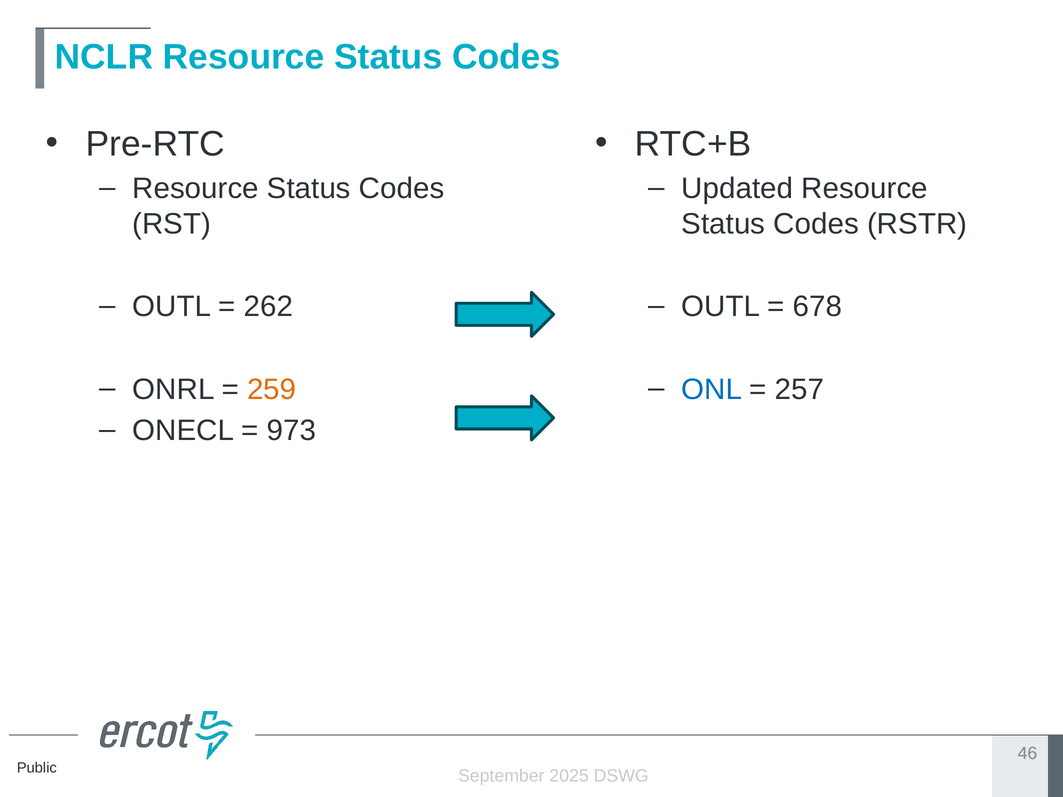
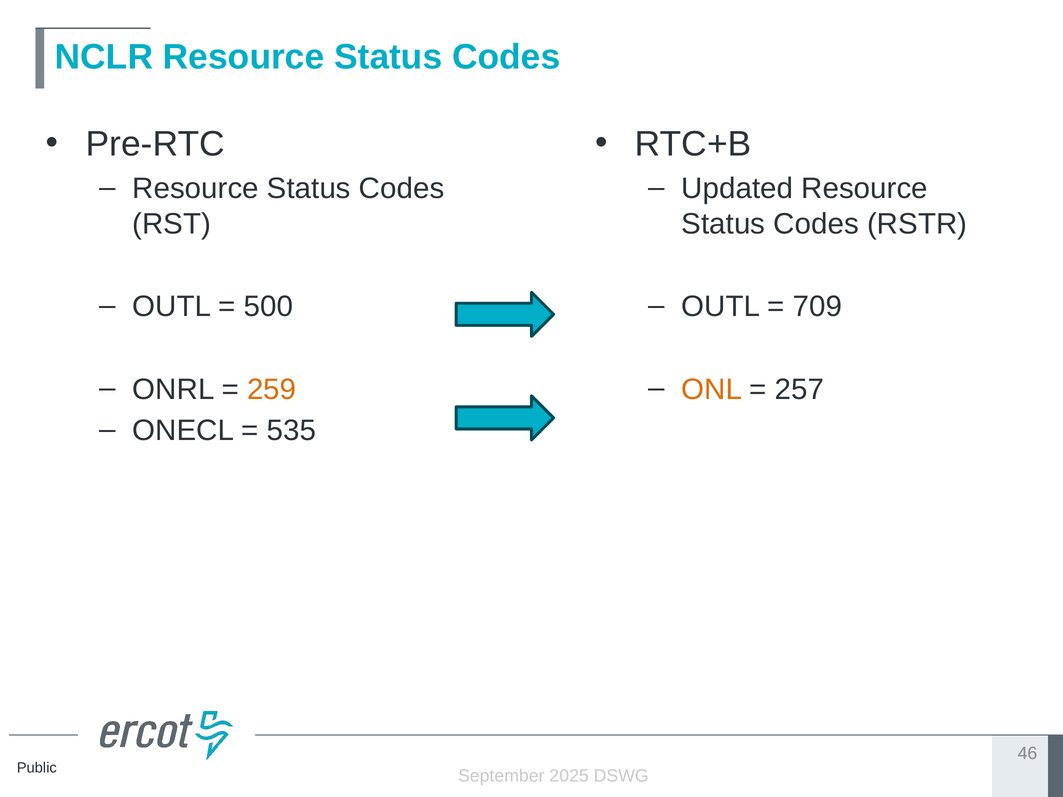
678: 678 -> 709
262: 262 -> 500
ONL colour: blue -> orange
973: 973 -> 535
